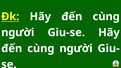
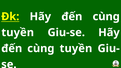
người at (18, 33): người -> tuyền
người at (76, 48): người -> tuyền
